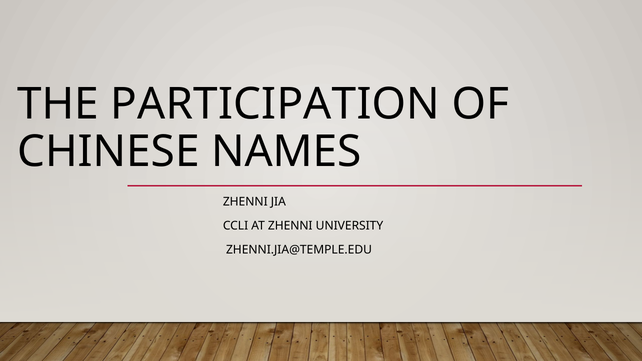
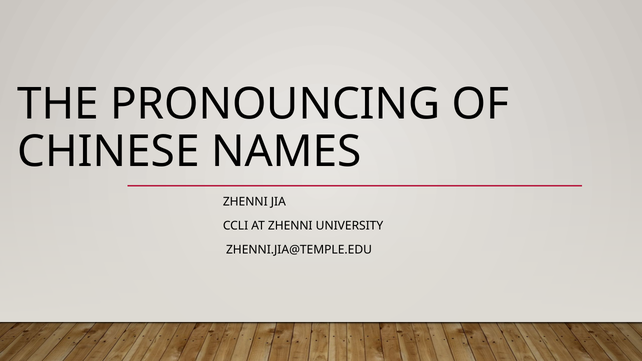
PARTICIPATION: PARTICIPATION -> PRONOUNCING
